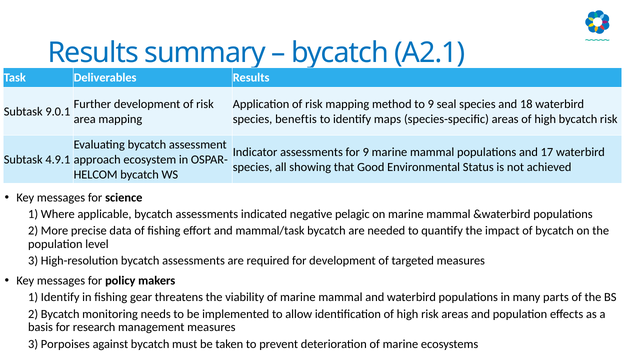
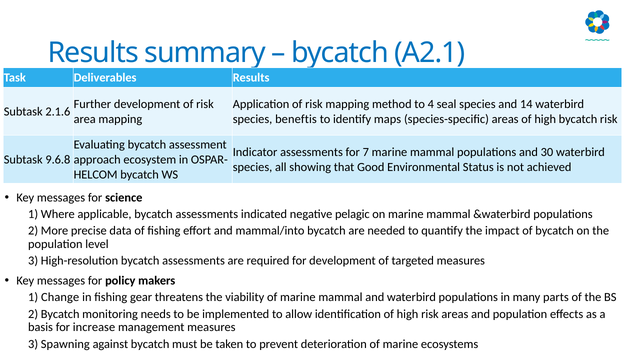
to 9: 9 -> 4
18: 18 -> 14
9.0.1: 9.0.1 -> 2.1.6
for 9: 9 -> 7
17: 17 -> 30
4.9.1: 4.9.1 -> 9.6.8
mammal/task: mammal/task -> mammal/into
1 Identify: Identify -> Change
research: research -> increase
Porpoises: Porpoises -> Spawning
